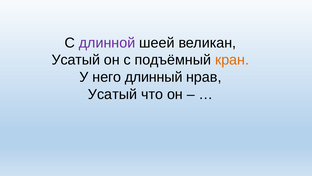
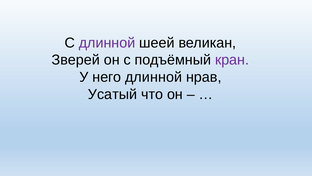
Усатый at (76, 60): Усатый -> Зверей
кран colour: orange -> purple
него длинный: длинный -> длинной
